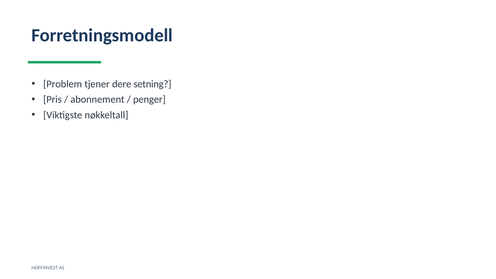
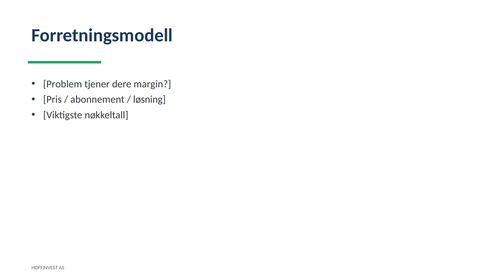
setning: setning -> margin
penger: penger -> løsning
